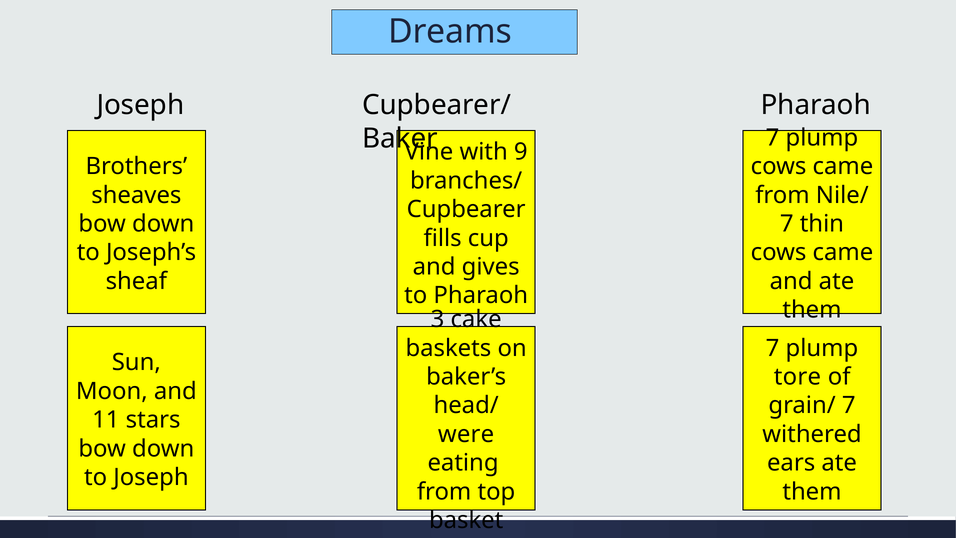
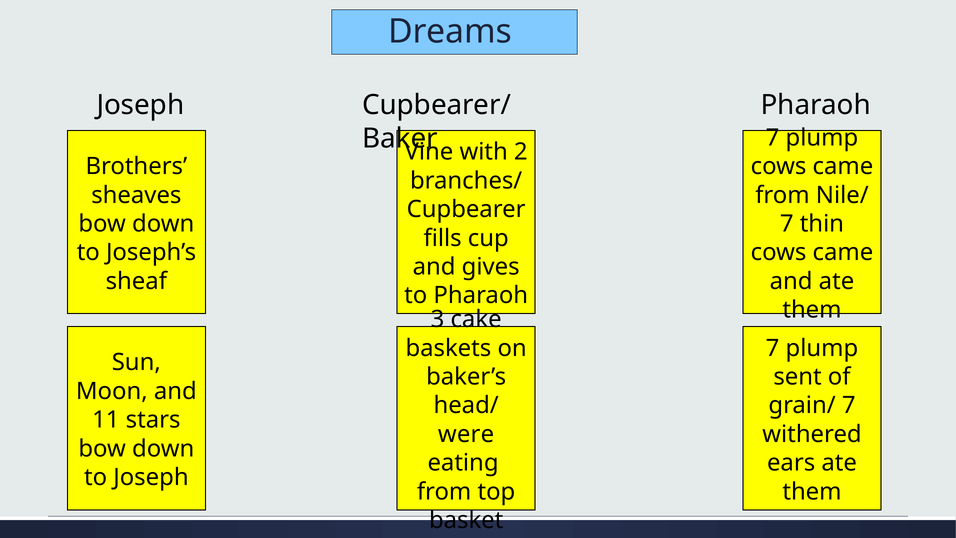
9: 9 -> 2
tore: tore -> sent
